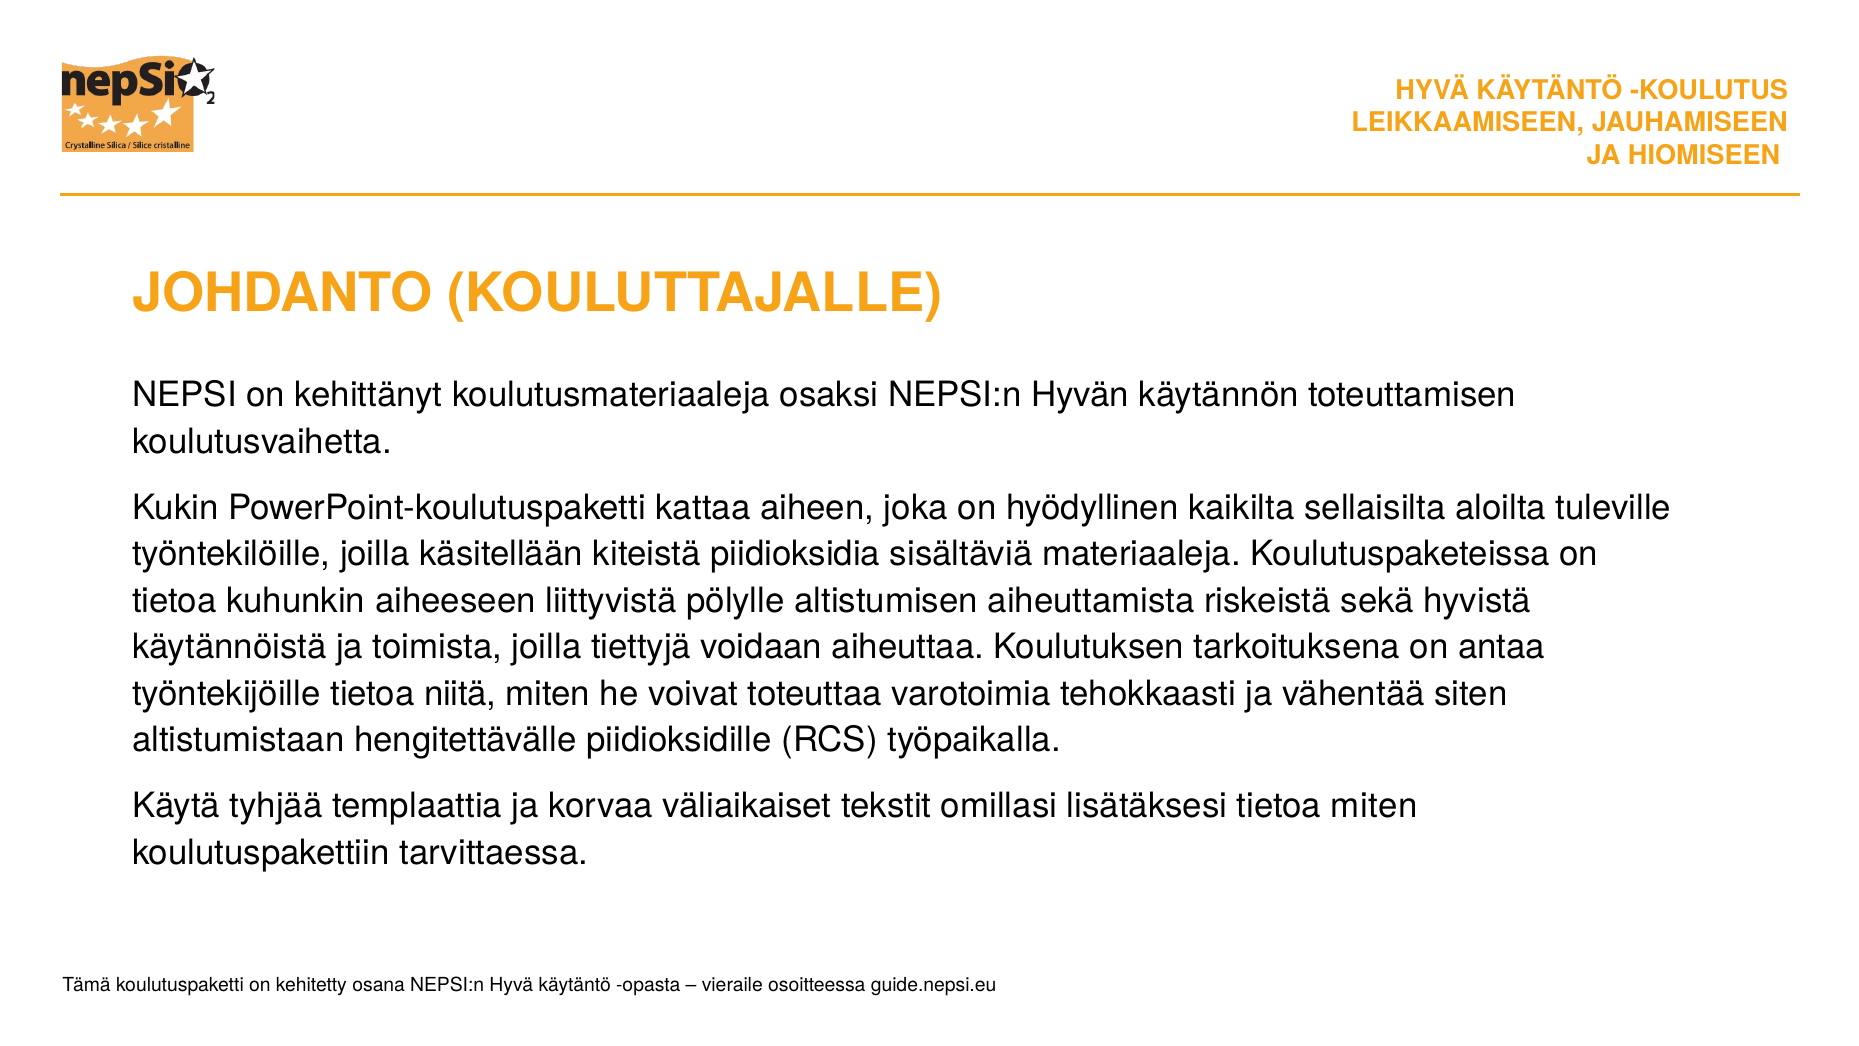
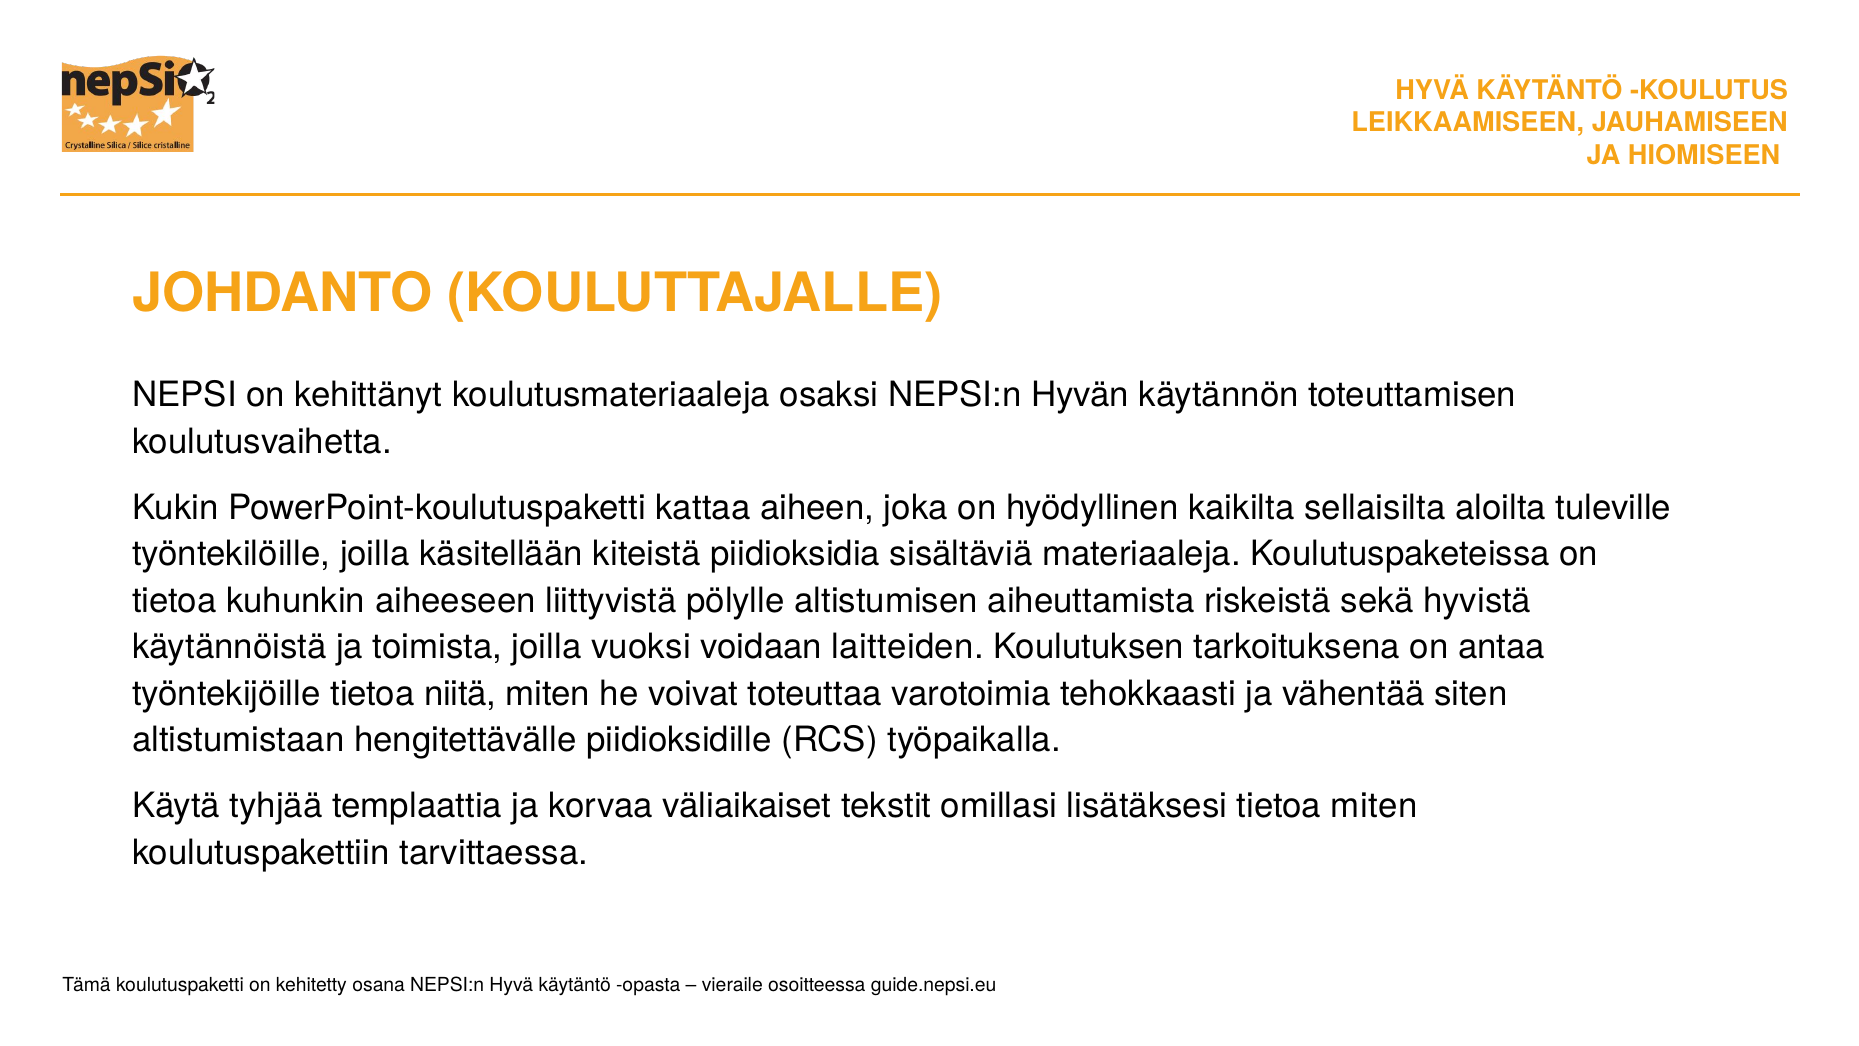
tiettyjä: tiettyjä -> vuoksi
aiheuttaa: aiheuttaa -> laitteiden
